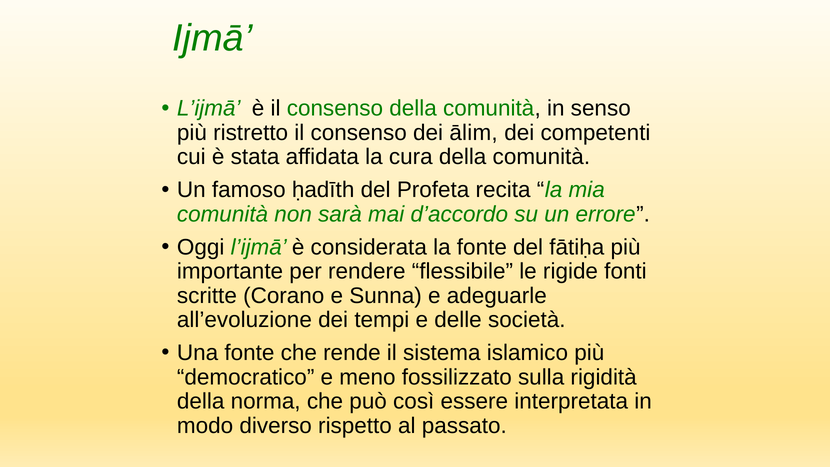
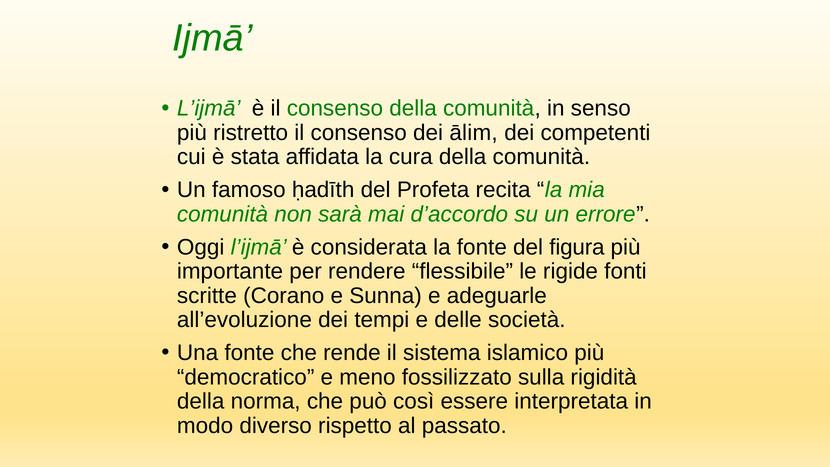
fātiḥa: fātiḥa -> figura
